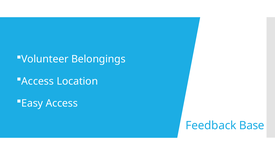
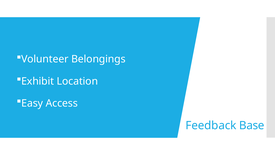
Access at (38, 81): Access -> Exhibit
